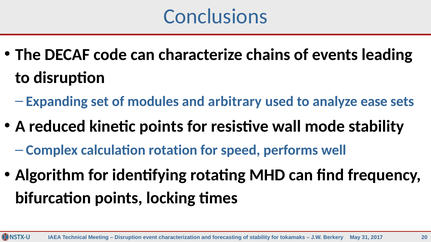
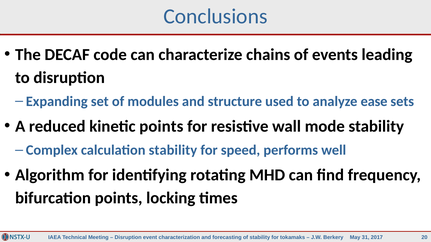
arbitrary: arbitrary -> structure
calculation rotation: rotation -> stability
